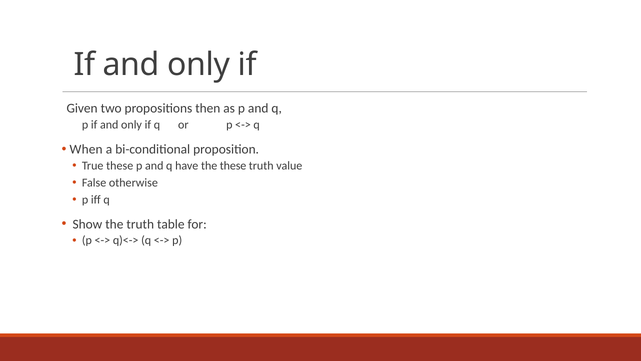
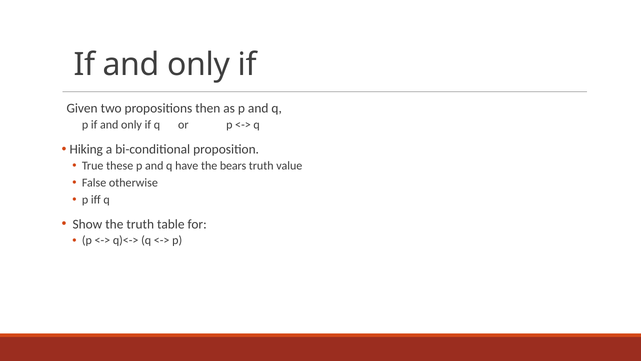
When: When -> Hiking
the these: these -> bears
